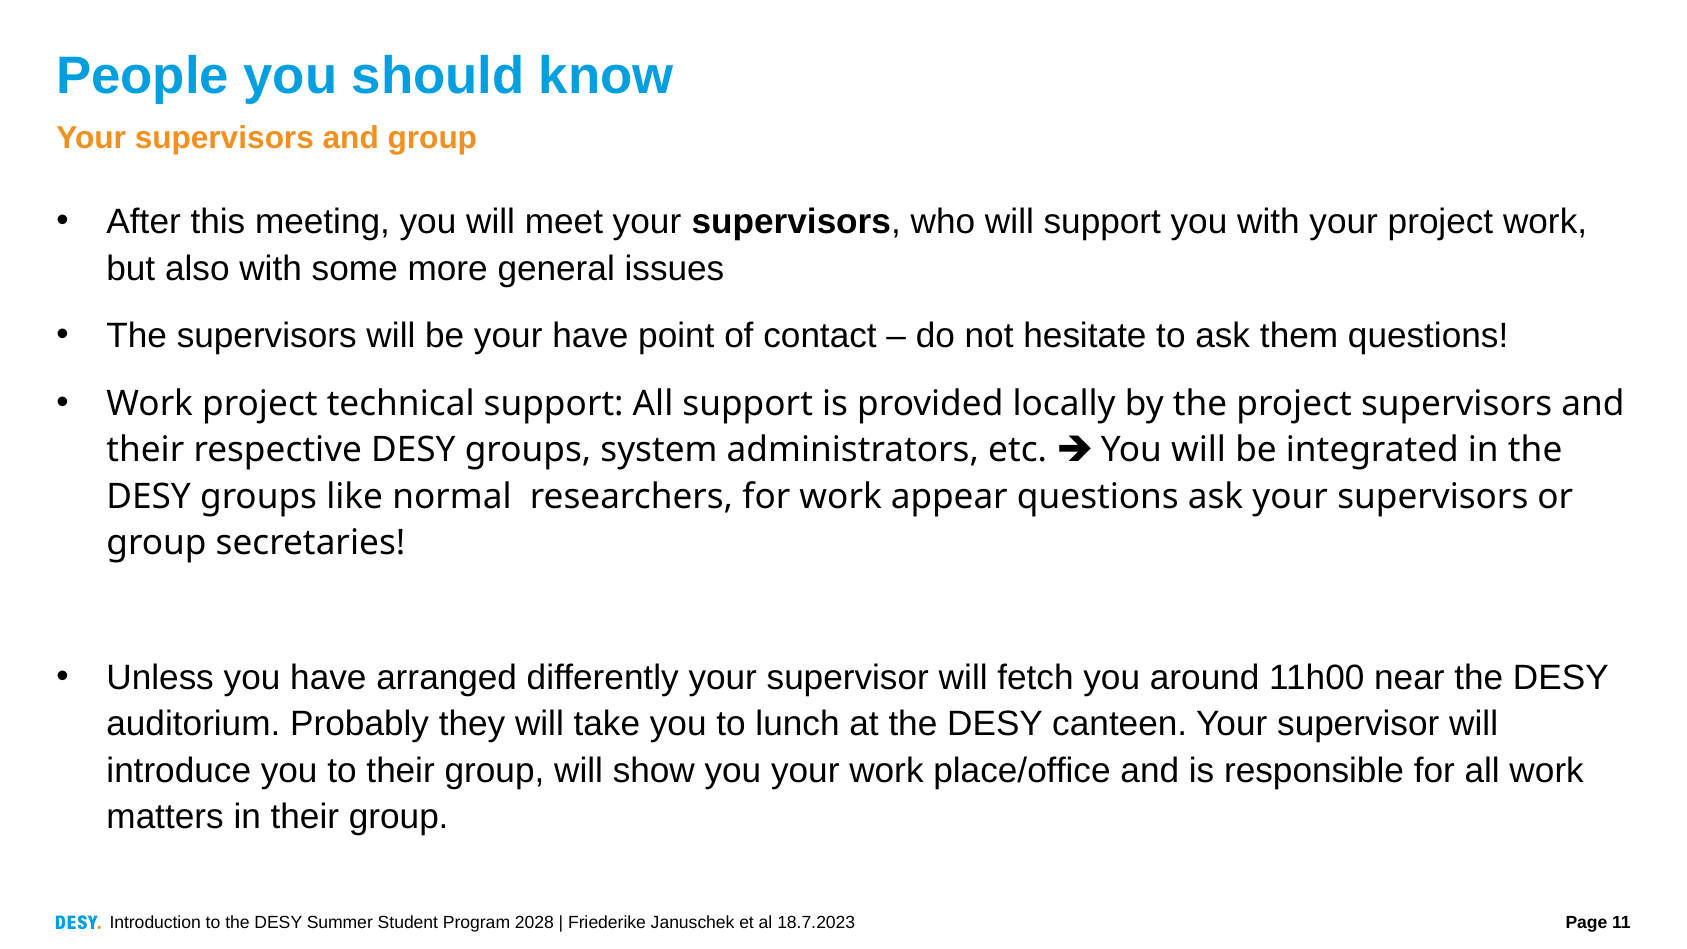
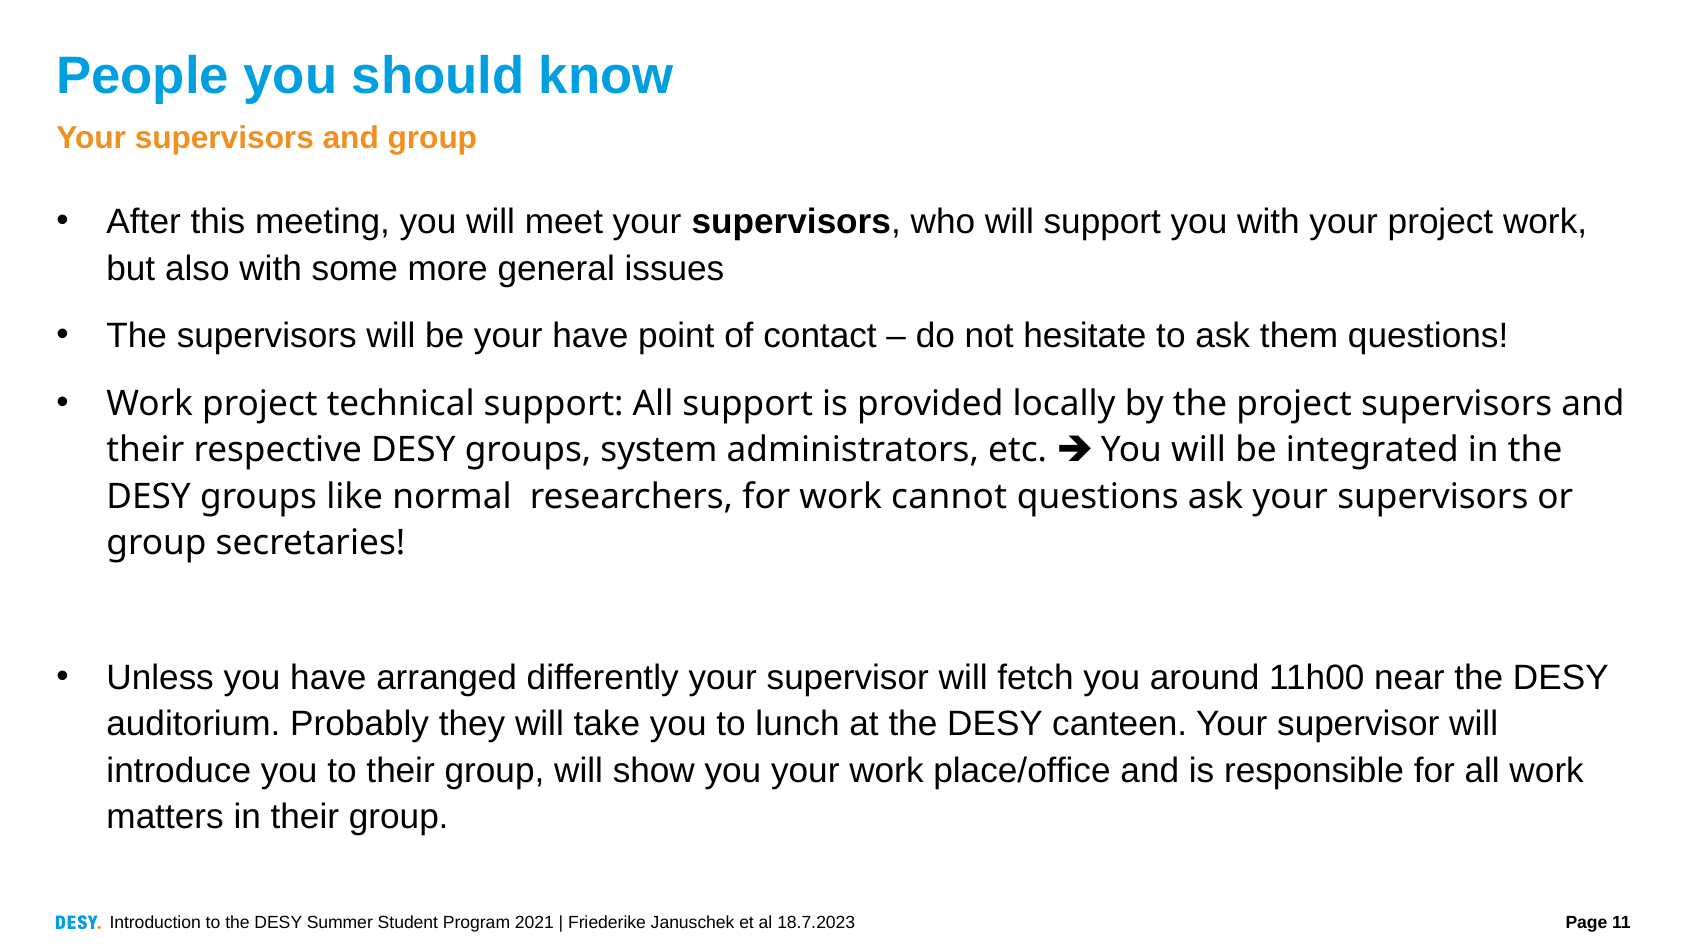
appear: appear -> cannot
2028: 2028 -> 2021
